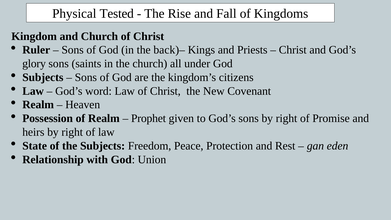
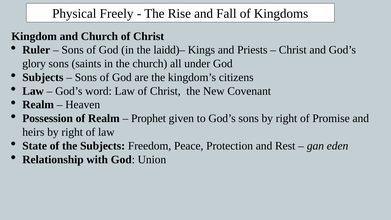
Tested: Tested -> Freely
back)–: back)– -> laidd)–
